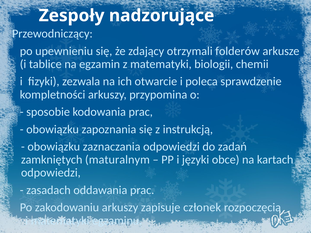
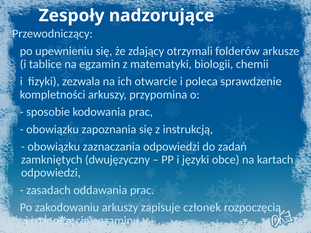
maturalnym: maturalnym -> dwujęzyczny
i matematyki: matematyki -> rozpoczęcia
